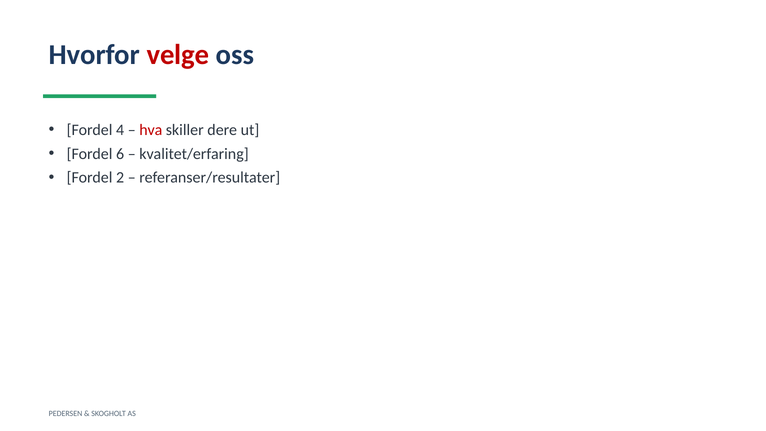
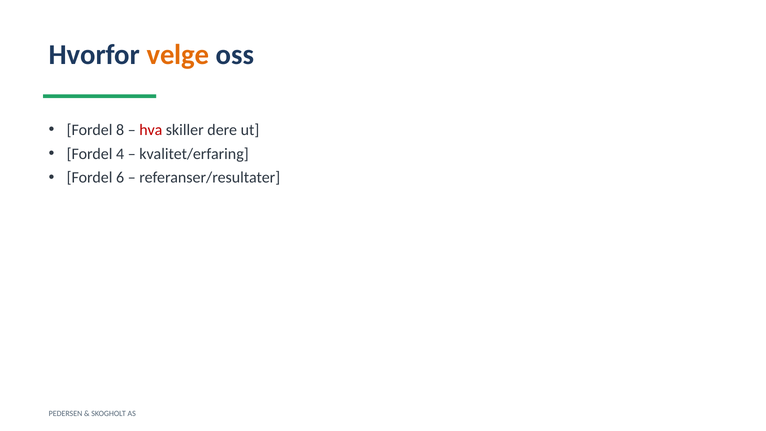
velge colour: red -> orange
4: 4 -> 8
6: 6 -> 4
2: 2 -> 6
